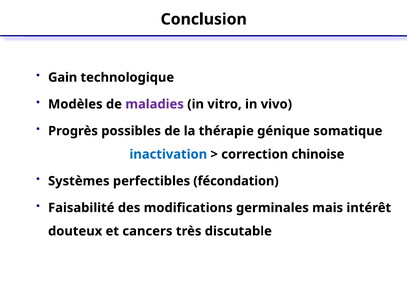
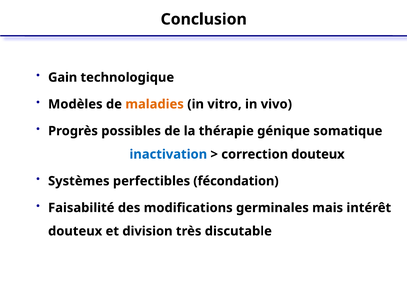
maladies colour: purple -> orange
correction chinoise: chinoise -> douteux
cancers: cancers -> division
